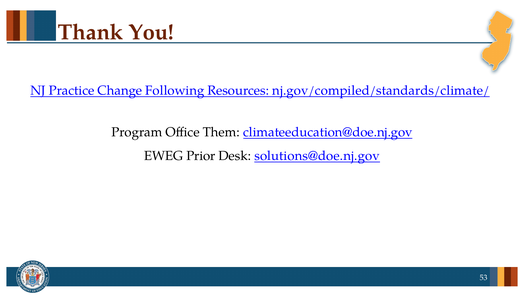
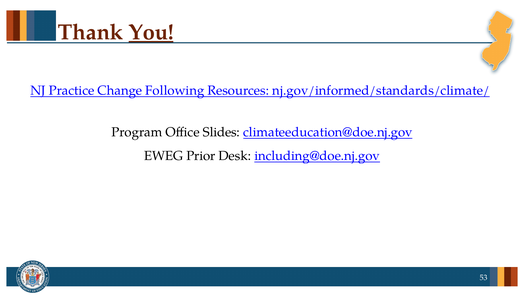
You underline: none -> present
nj.gov/compiled/standards/climate/: nj.gov/compiled/standards/climate/ -> nj.gov/informed/standards/climate/
Them: Them -> Slides
solutions@doe.nj.gov: solutions@doe.nj.gov -> including@doe.nj.gov
